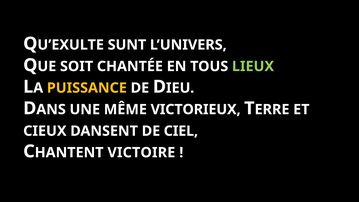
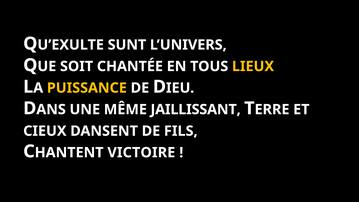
LIEUX colour: light green -> yellow
VICTORIEUX: VICTORIEUX -> JAILLISSANT
CIEL: CIEL -> FILS
